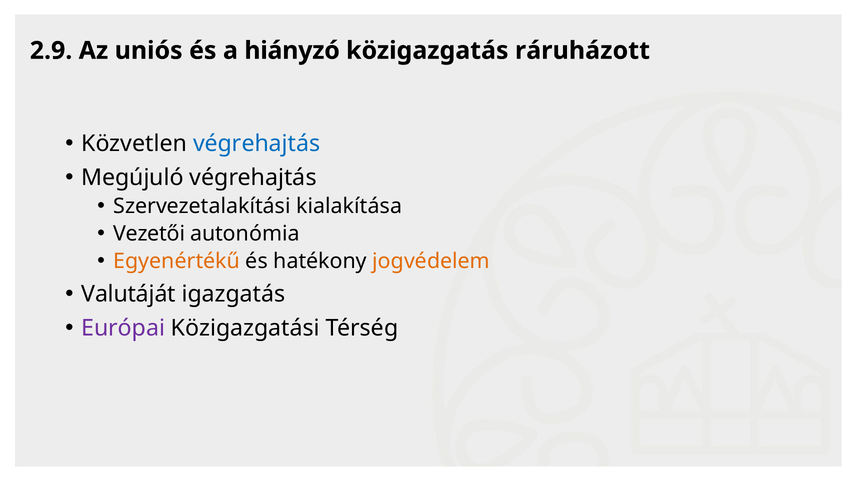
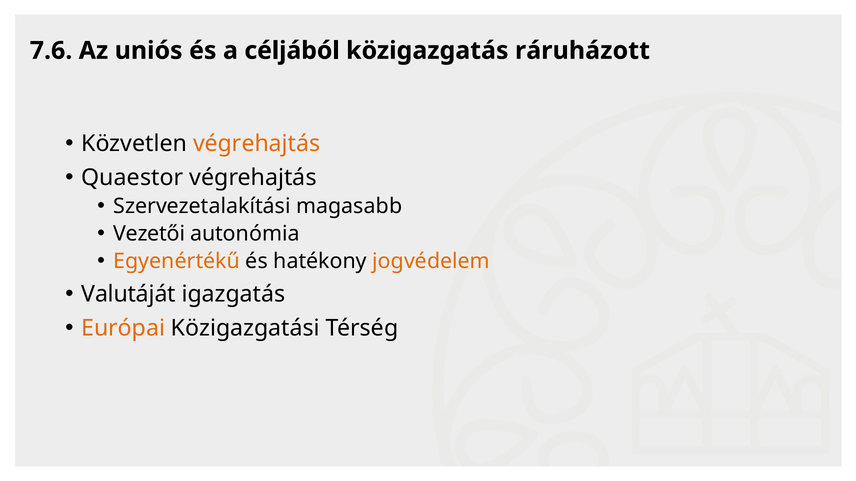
2.9: 2.9 -> 7.6
hiányzó: hiányzó -> céljából
végrehajtás at (257, 144) colour: blue -> orange
Megújuló: Megújuló -> Quaestor
kialakítása: kialakítása -> magasabb
Európai colour: purple -> orange
